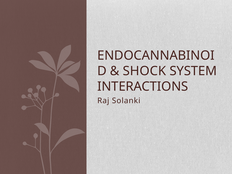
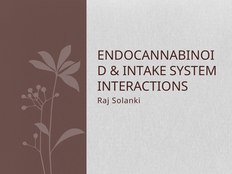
SHOCK: SHOCK -> INTAKE
